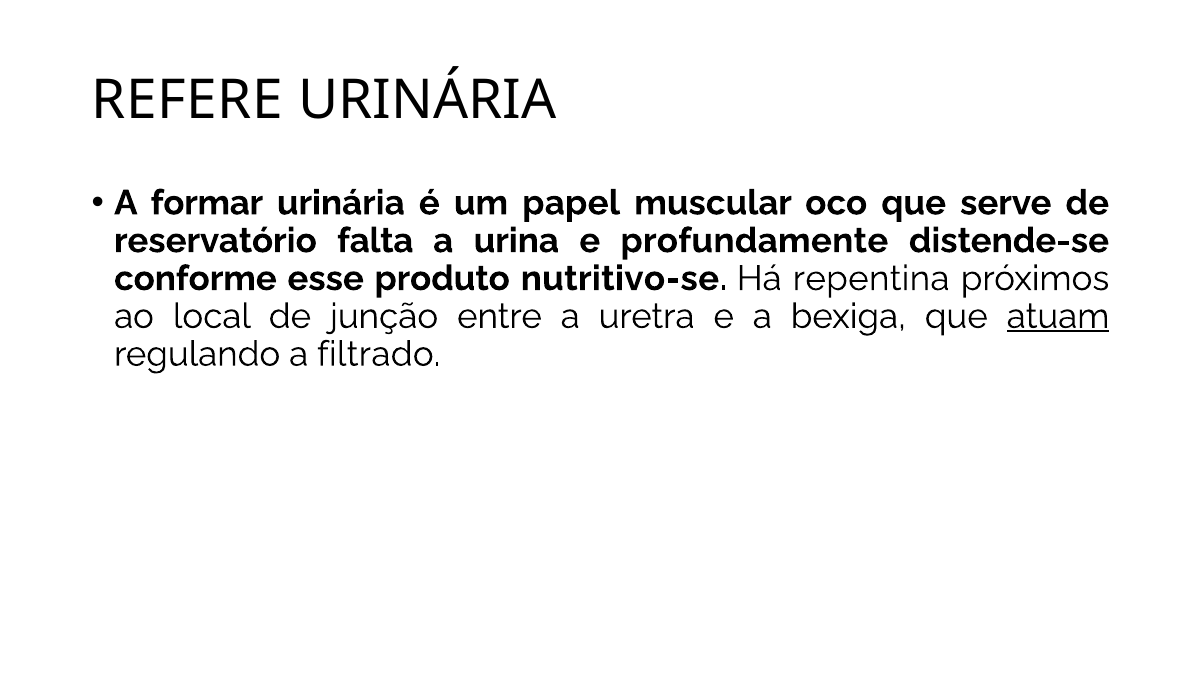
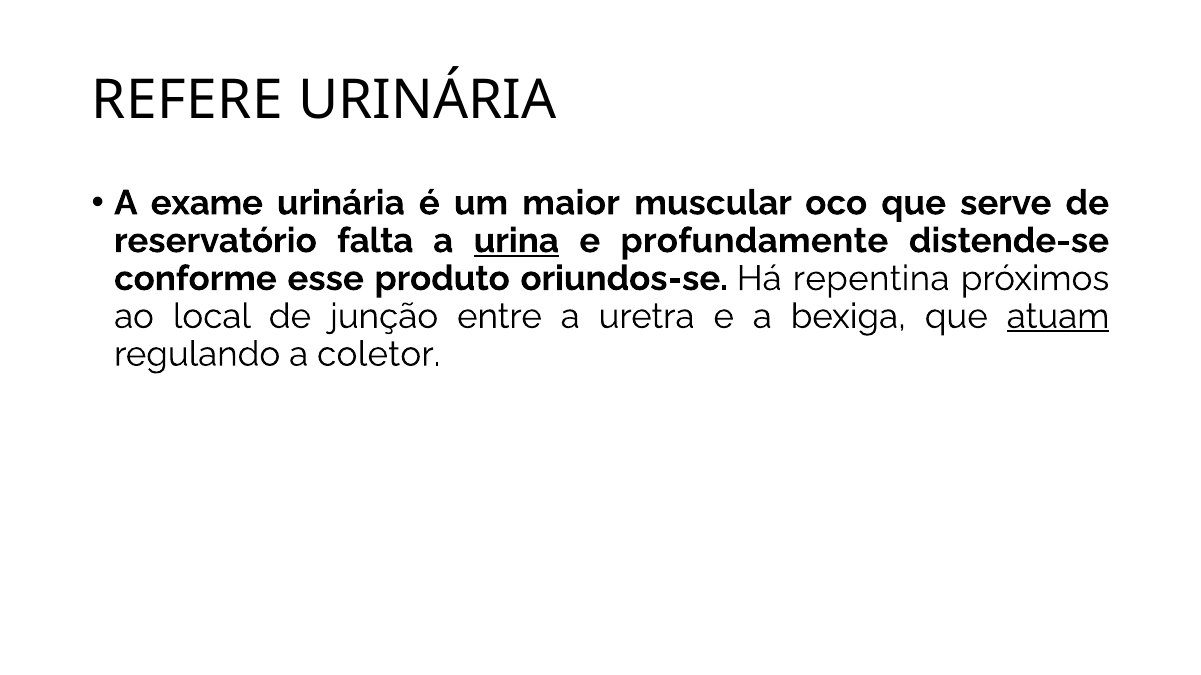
formar: formar -> exame
papel: papel -> maior
urina underline: none -> present
nutritivo-se: nutritivo-se -> oriundos-se
filtrado: filtrado -> coletor
